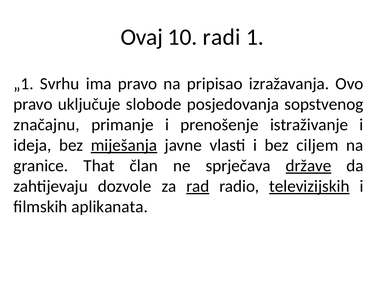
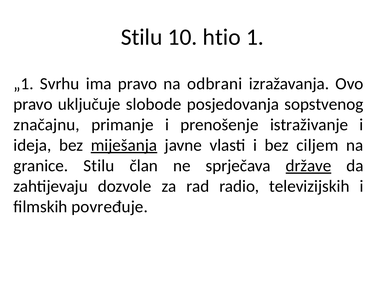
Ovaj at (142, 37): Ovaj -> Stilu
radi: radi -> htio
pripisao: pripisao -> odbrani
granice That: That -> Stilu
rad underline: present -> none
televizijskih underline: present -> none
aplikanata: aplikanata -> povređuje
